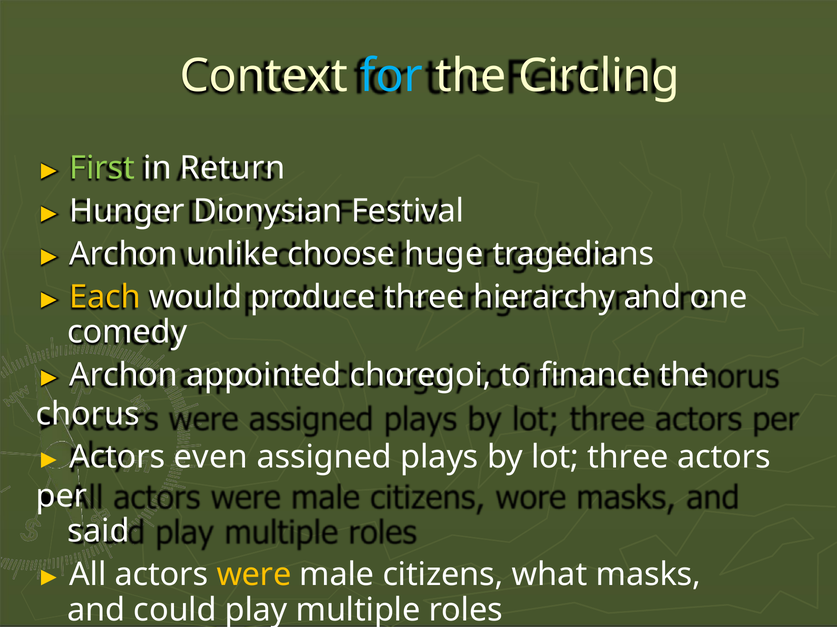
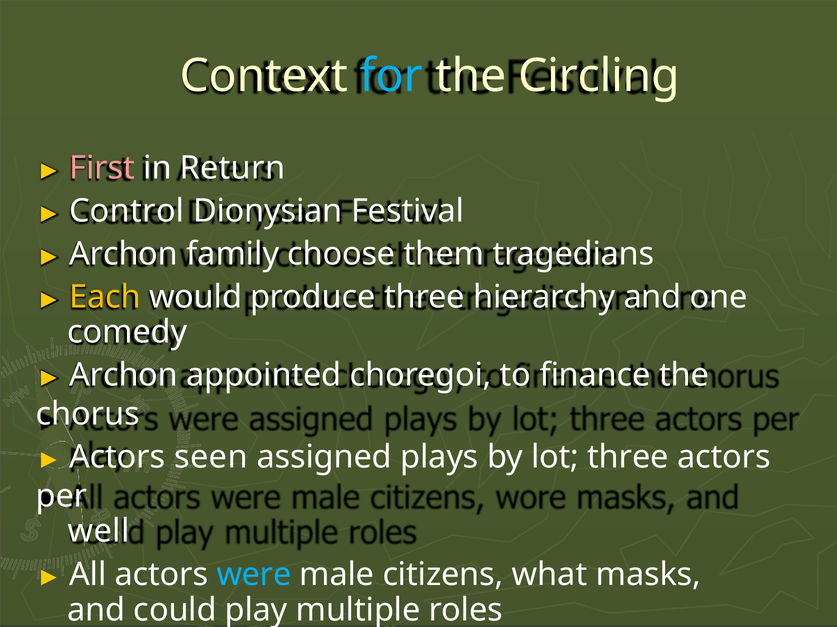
First colour: light green -> pink
Hunger: Hunger -> Control
unlike: unlike -> family
huge: huge -> them
even: even -> seen
said: said -> well
were colour: yellow -> light blue
